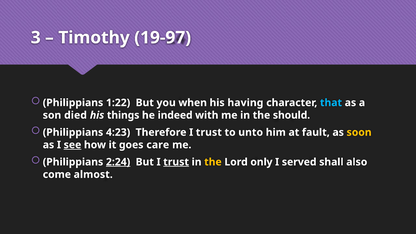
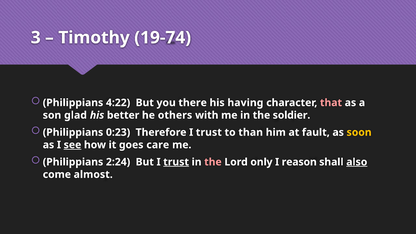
19-97: 19-97 -> 19-74
1:22: 1:22 -> 4:22
when: when -> there
that colour: light blue -> pink
died: died -> glad
things: things -> better
indeed: indeed -> others
should: should -> soldier
4:23: 4:23 -> 0:23
unto: unto -> than
2:24 underline: present -> none
the at (213, 162) colour: yellow -> pink
served: served -> reason
also underline: none -> present
